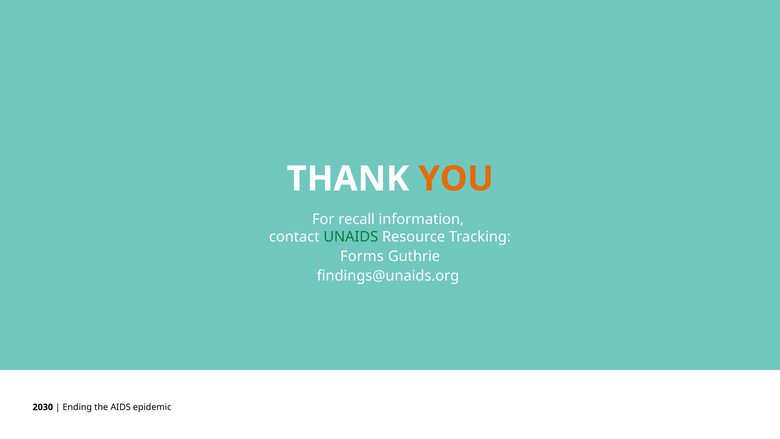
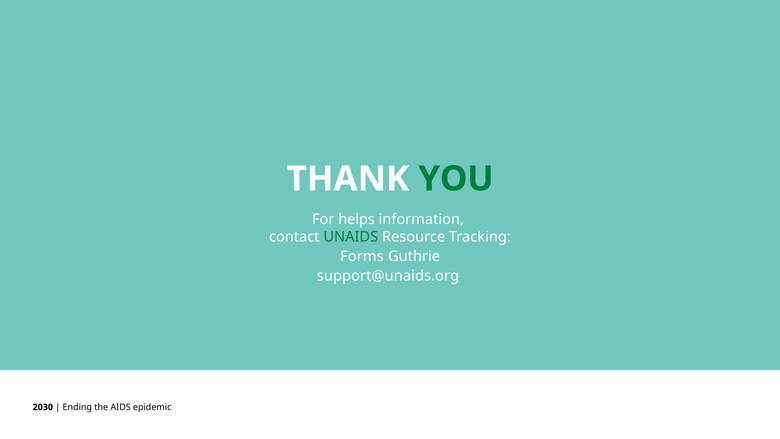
YOU colour: orange -> green
recall: recall -> helps
findings@unaids.org: findings@unaids.org -> support@unaids.org
